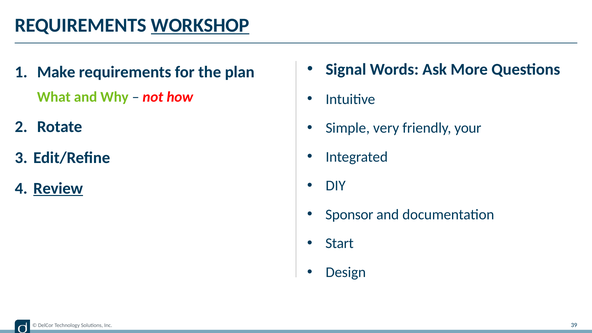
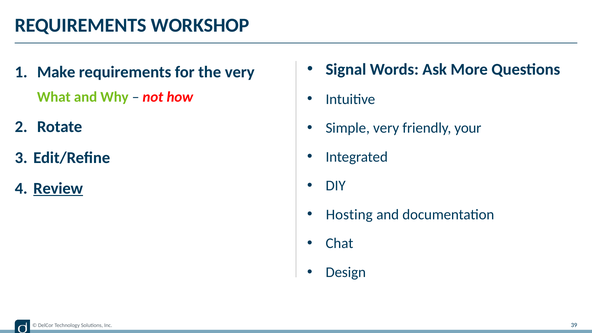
WORKSHOP underline: present -> none
the plan: plan -> very
Sponsor: Sponsor -> Hosting
Start: Start -> Chat
